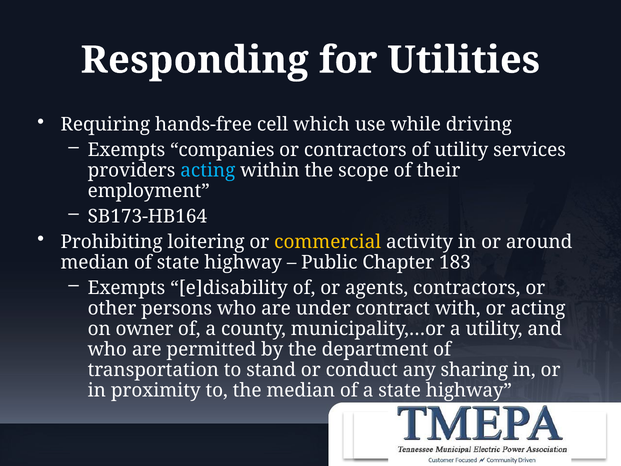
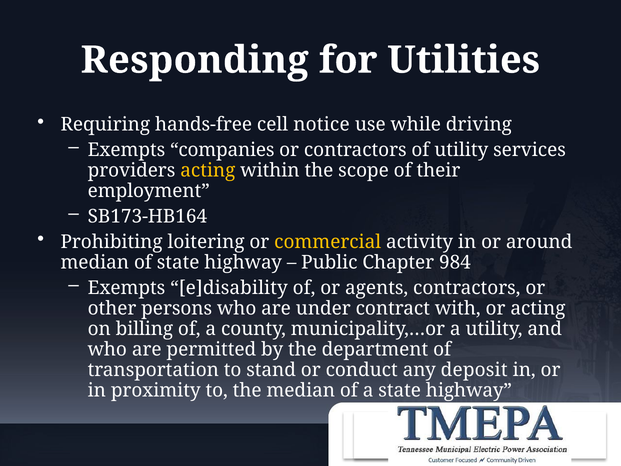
which: which -> notice
acting at (208, 170) colour: light blue -> yellow
183: 183 -> 984
owner: owner -> billing
sharing: sharing -> deposit
